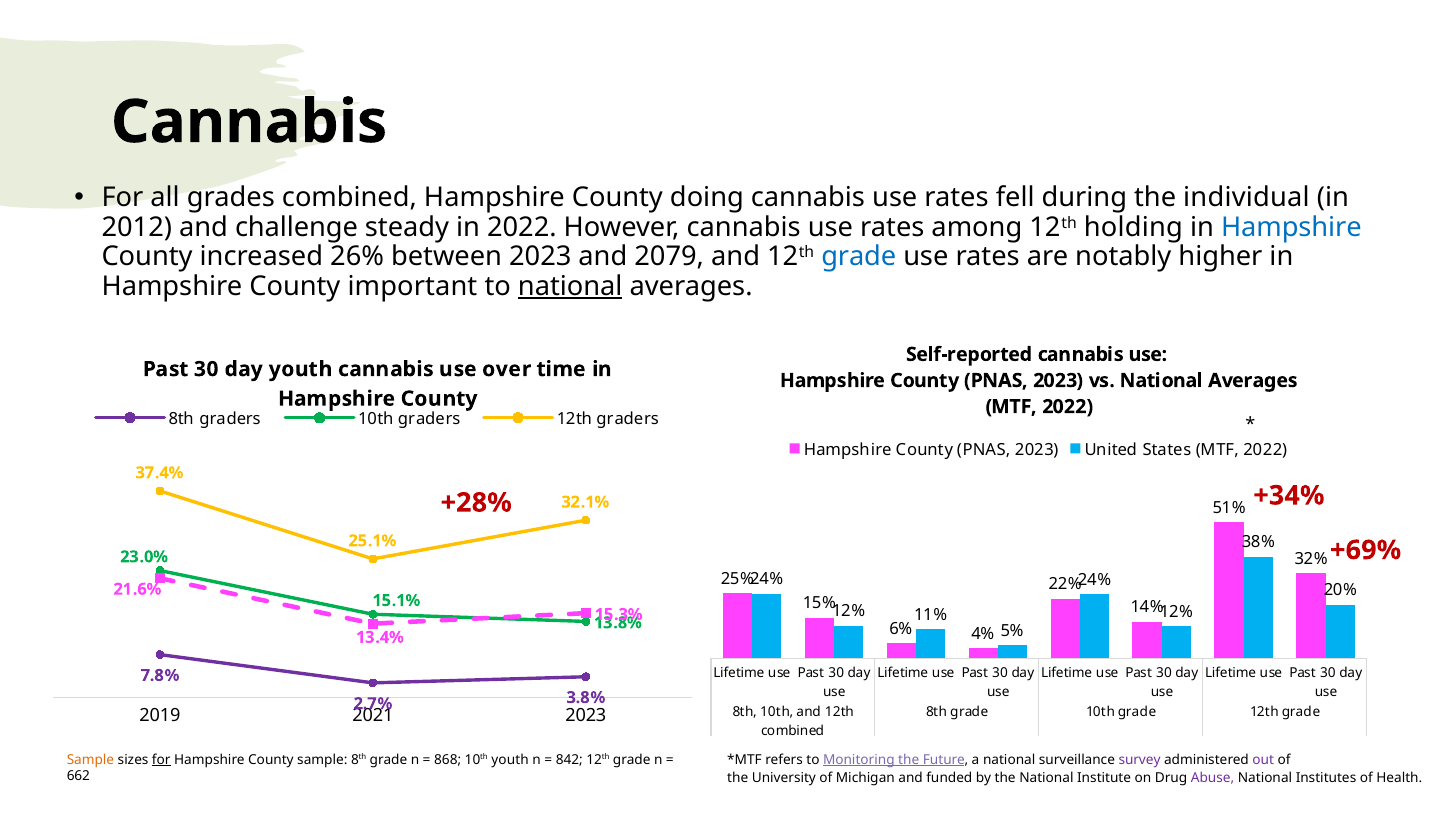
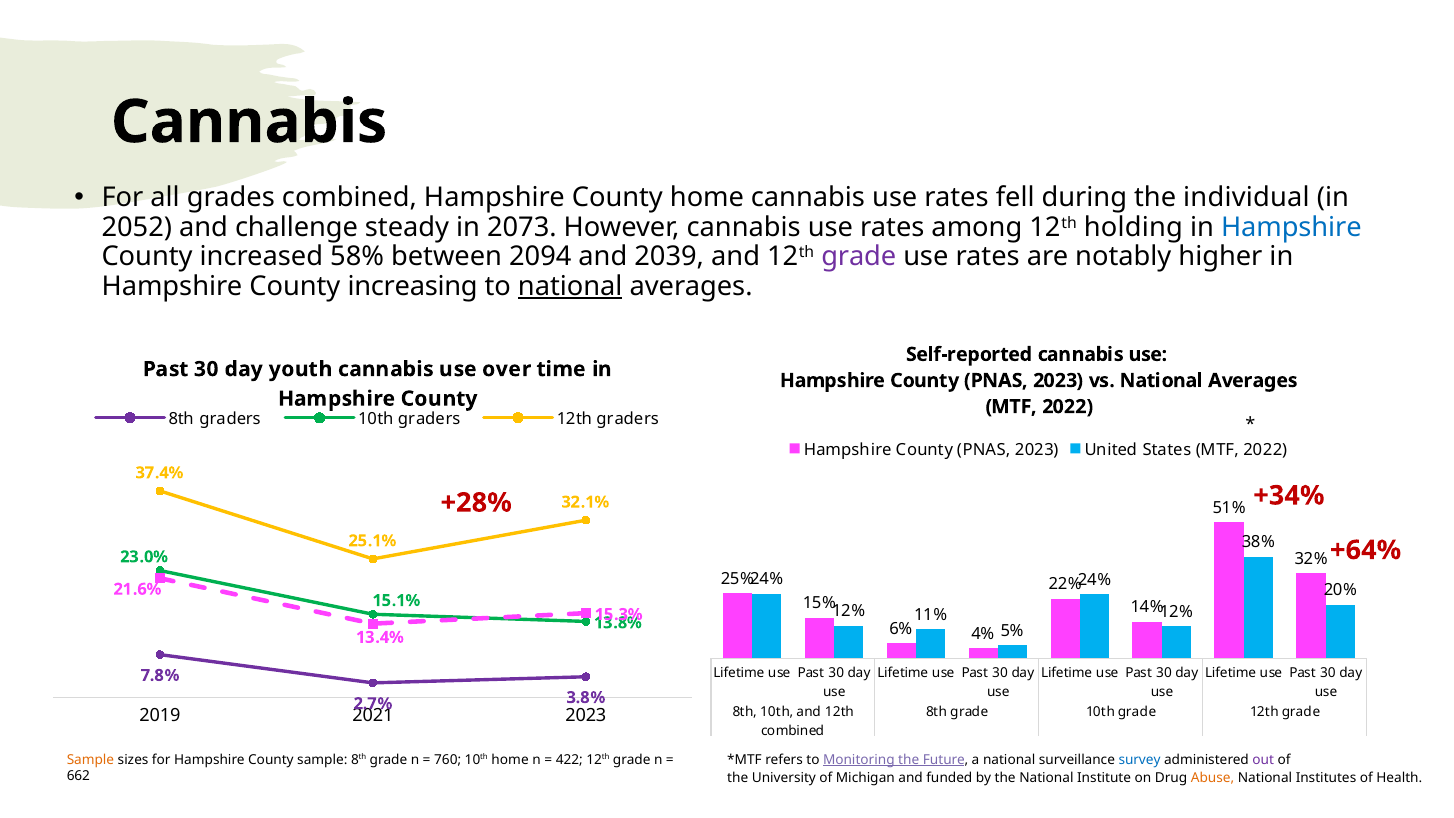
County doing: doing -> home
2012: 2012 -> 2052
in 2022: 2022 -> 2073
26%: 26% -> 58%
between 2023: 2023 -> 2094
2079: 2079 -> 2039
grade at (859, 257) colour: blue -> purple
important: important -> increasing
+69%: +69% -> +64%
for at (161, 759) underline: present -> none
868: 868 -> 760
10th youth: youth -> home
842: 842 -> 422
survey colour: purple -> blue
Abuse colour: purple -> orange
